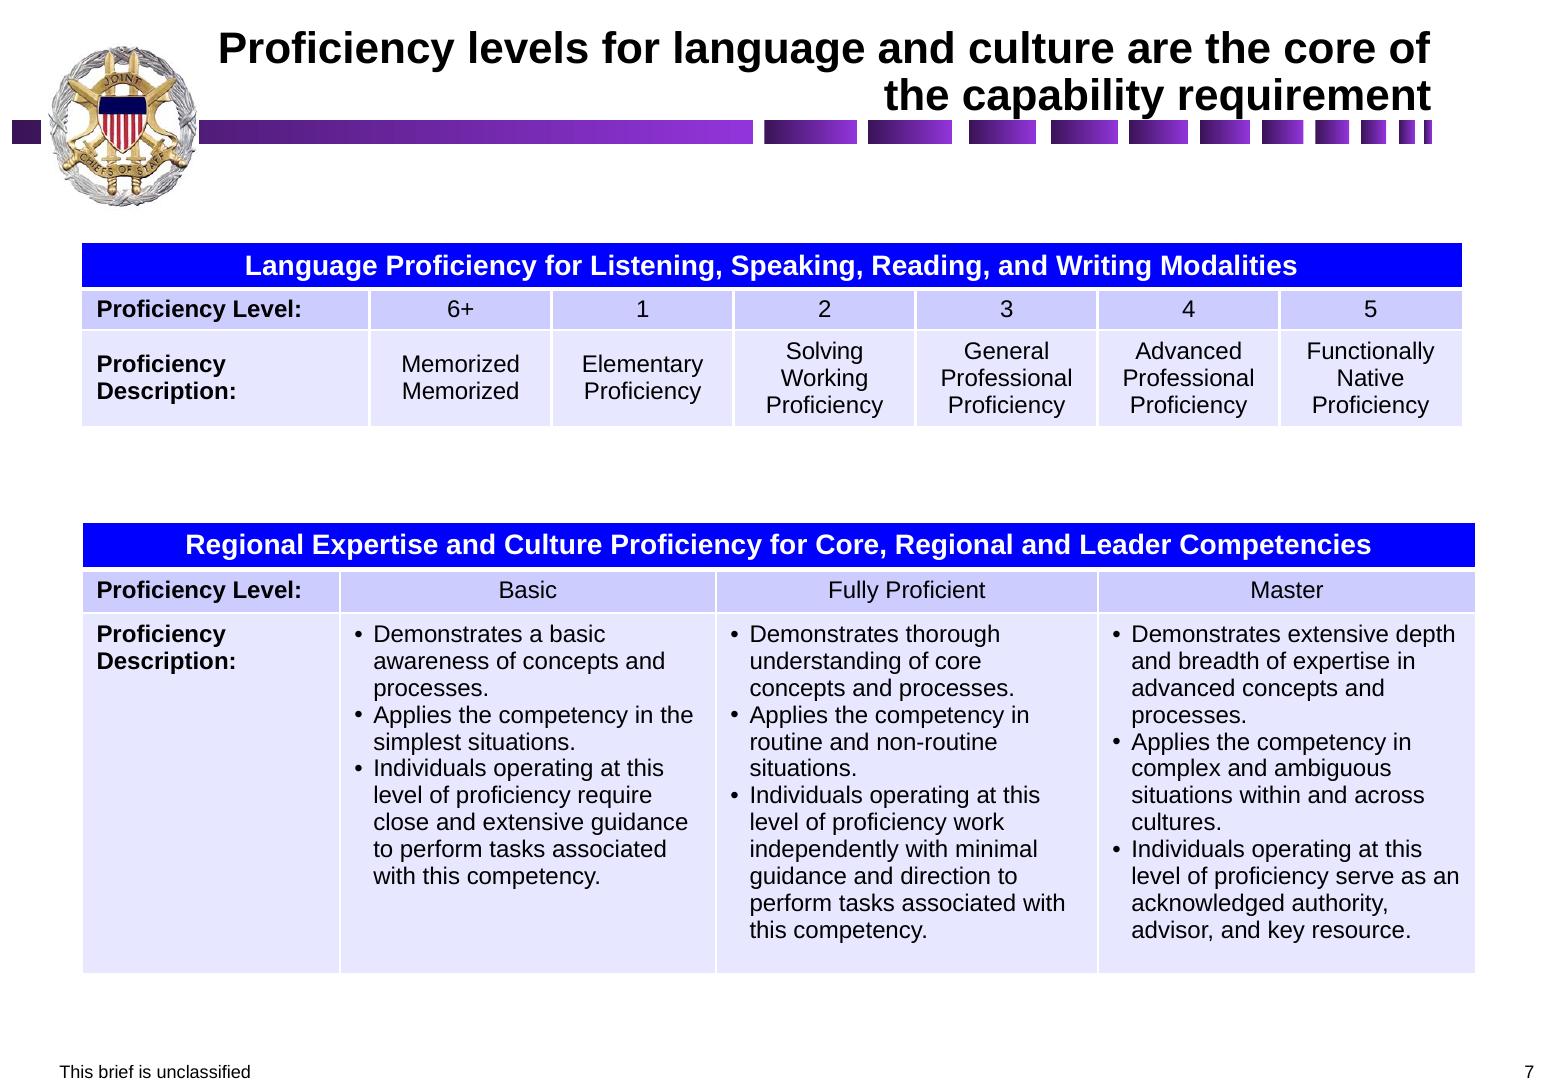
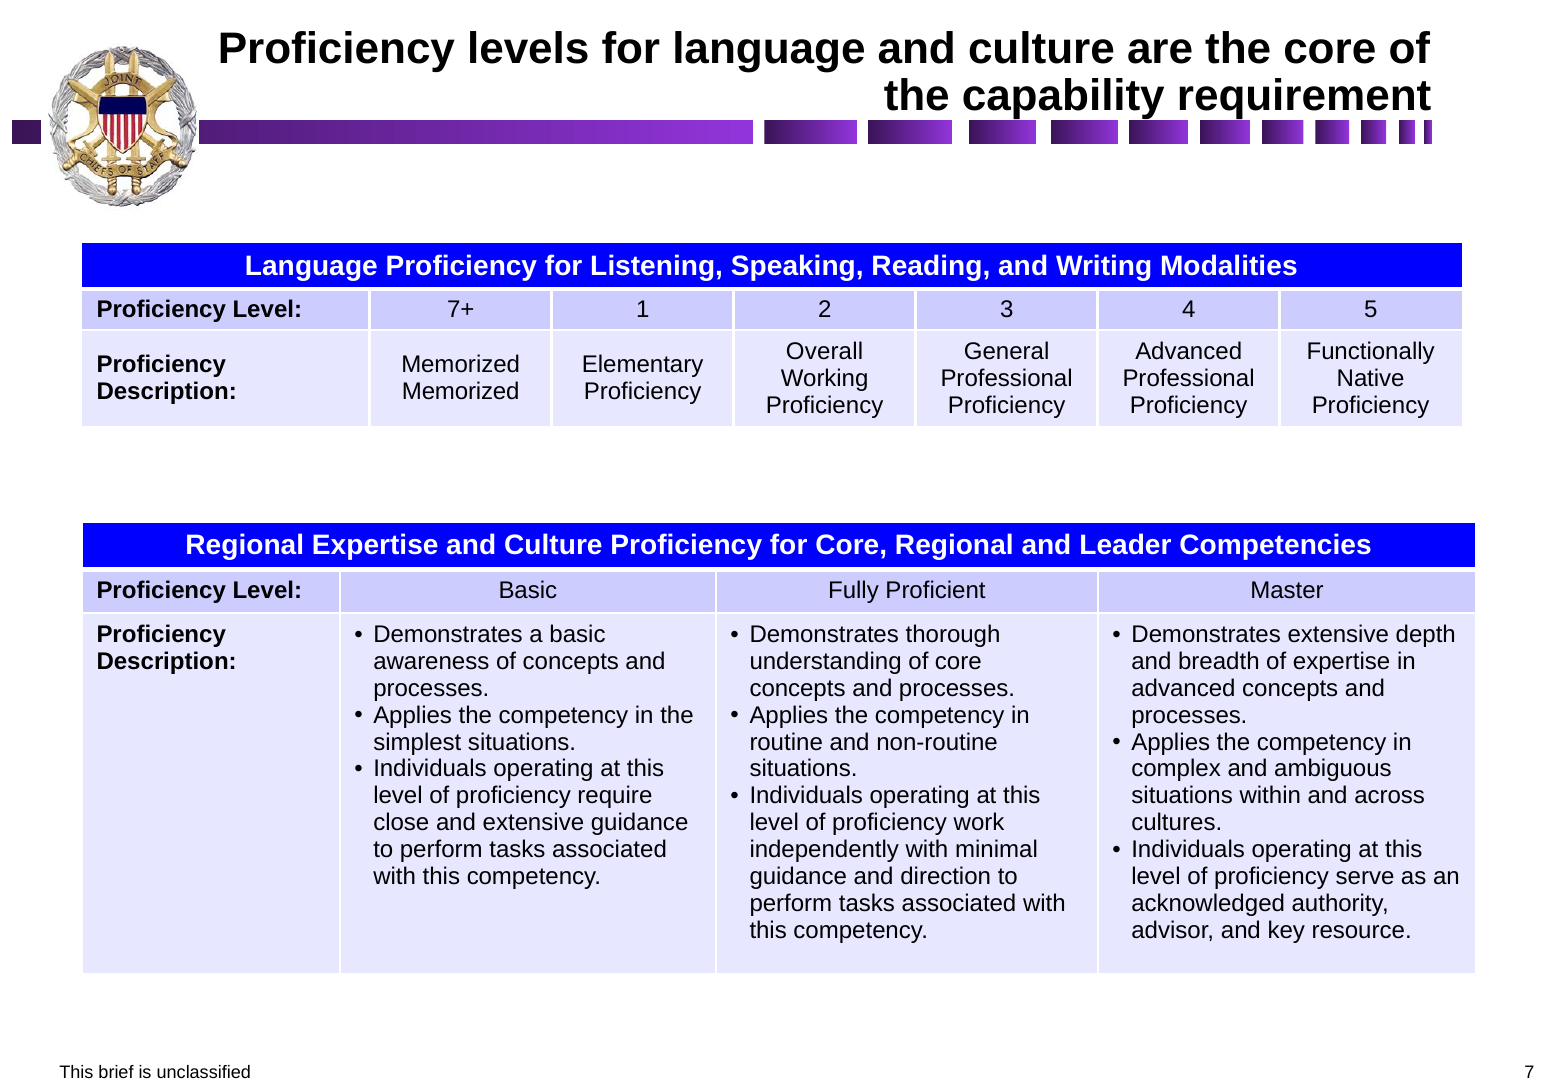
6+: 6+ -> 7+
Solving: Solving -> Overall
